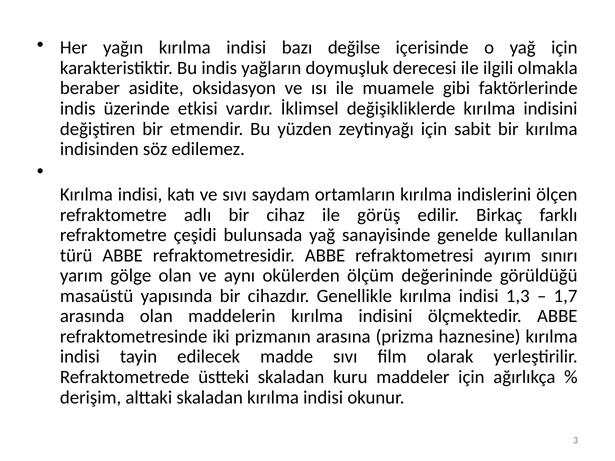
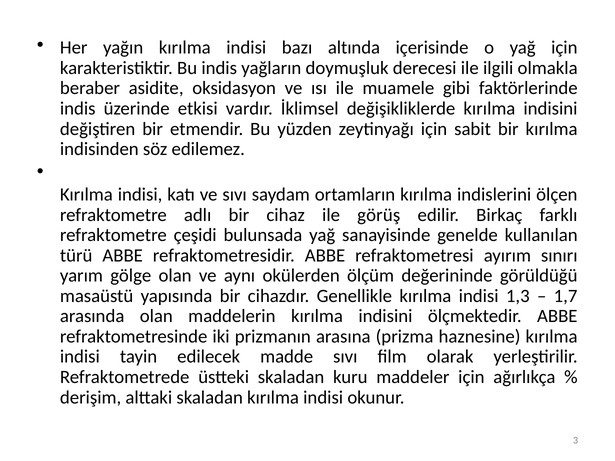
değilse: değilse -> altında
